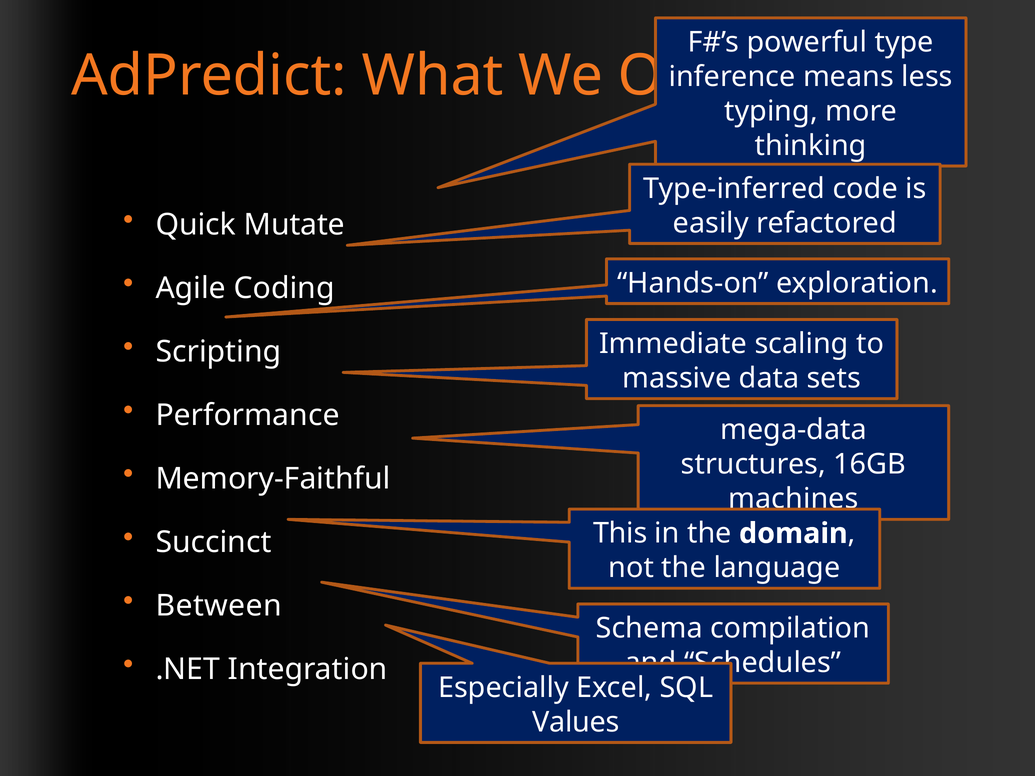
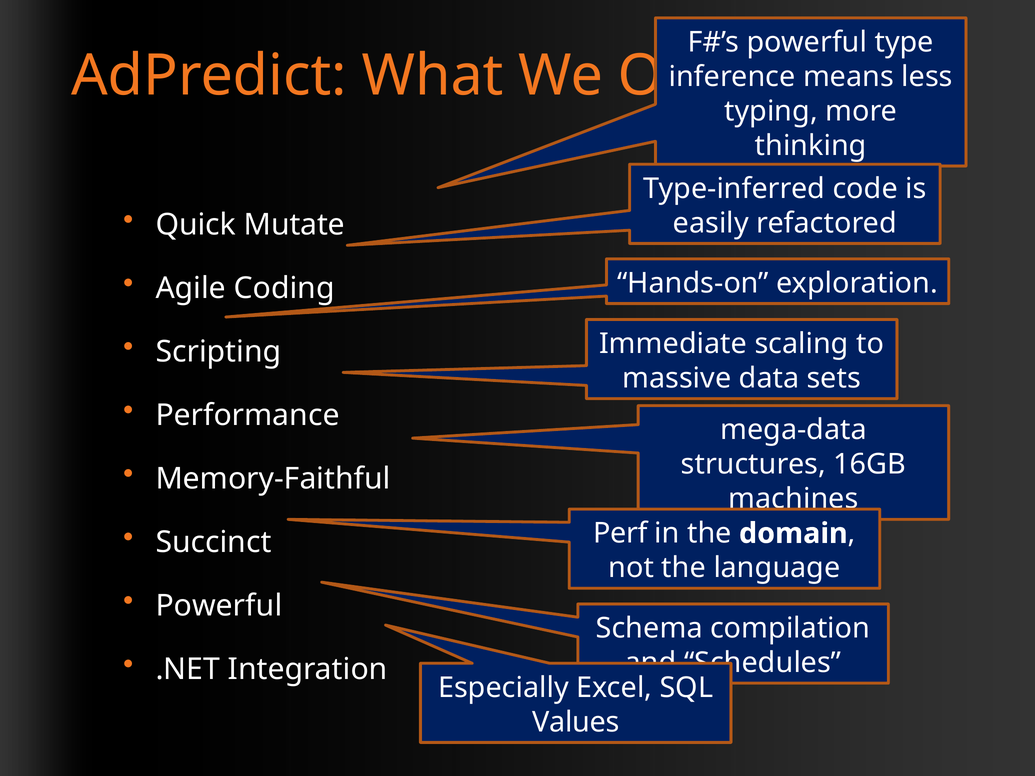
This: This -> Perf
Between at (219, 606): Between -> Powerful
